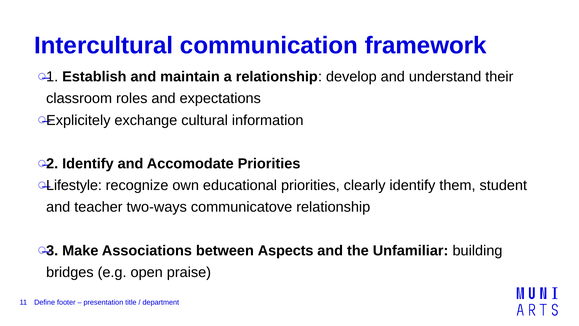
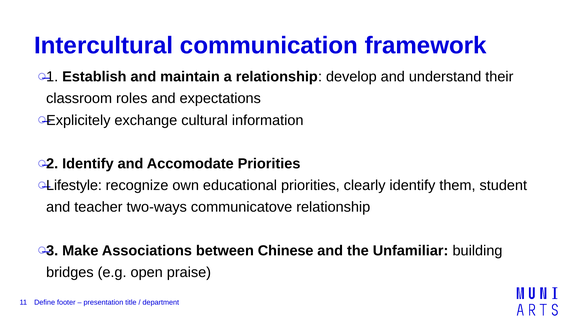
Aspects: Aspects -> Chinese
